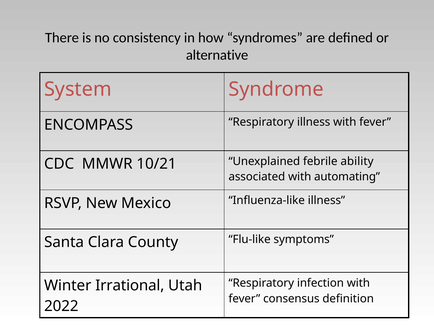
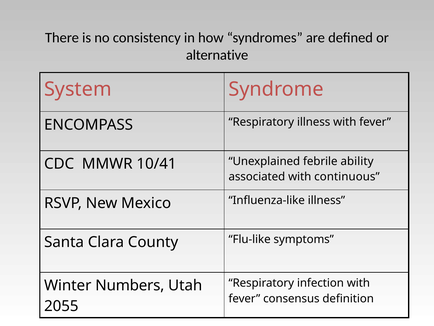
10/21: 10/21 -> 10/41
automating: automating -> continuous
Irrational: Irrational -> Numbers
2022: 2022 -> 2055
